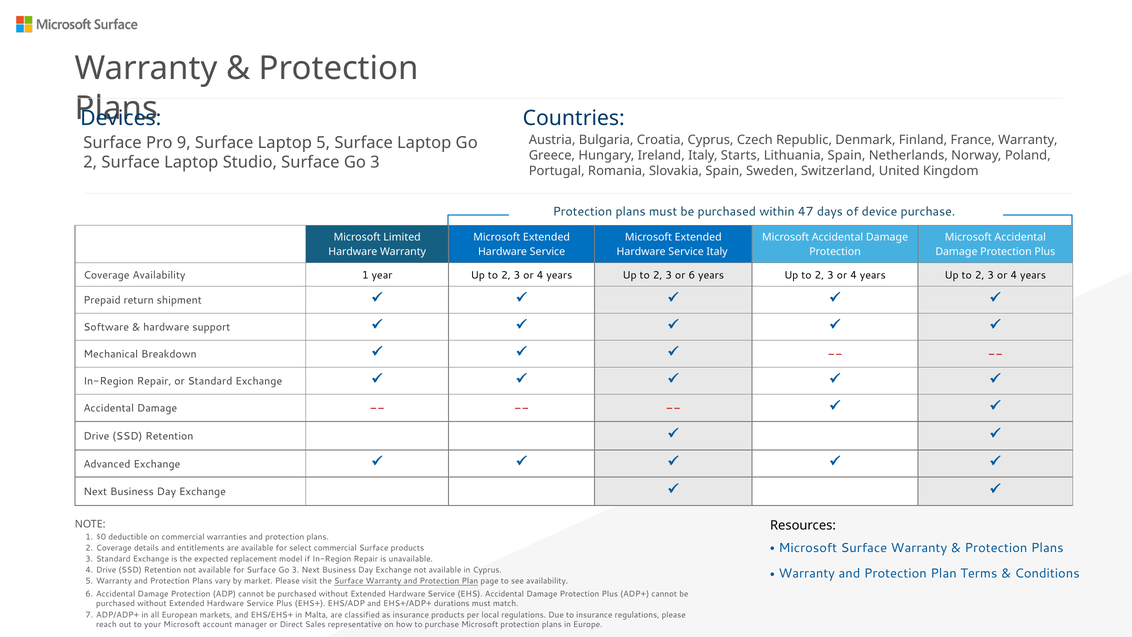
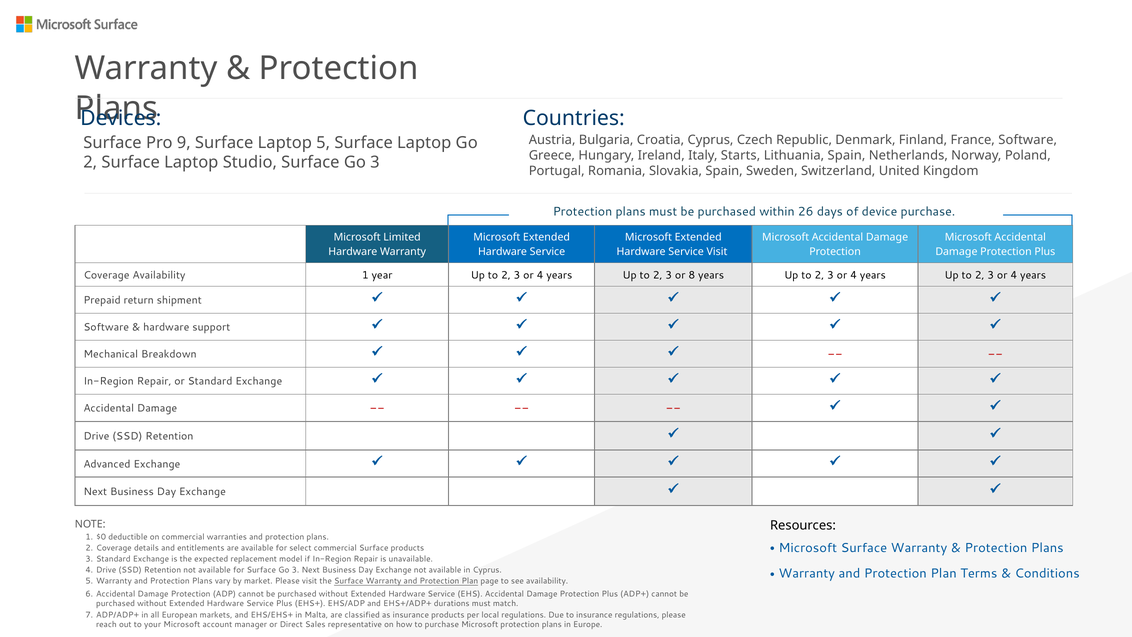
France Warranty: Warranty -> Software
47: 47 -> 26
Service Italy: Italy -> Visit
or 6: 6 -> 8
